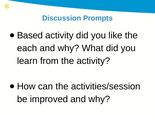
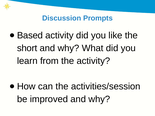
each: each -> short
